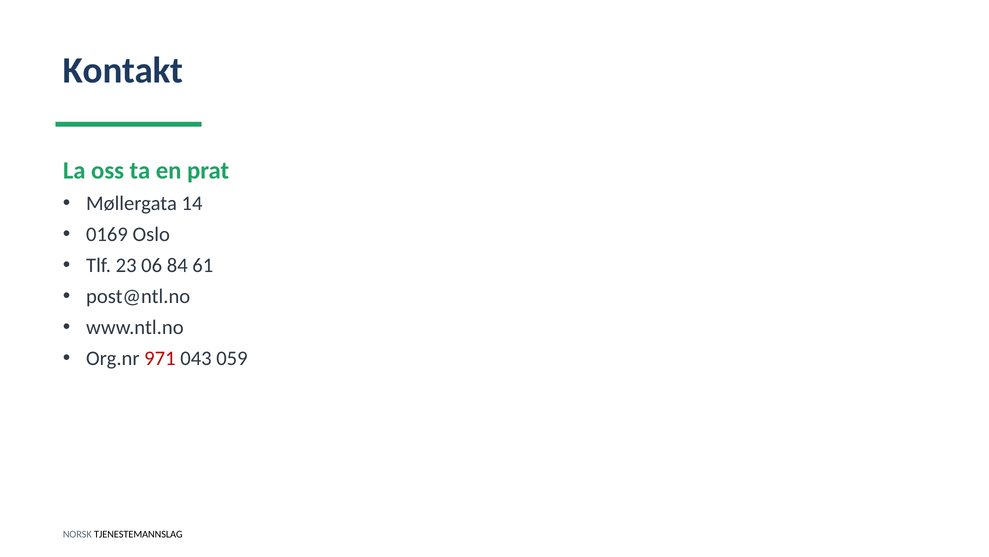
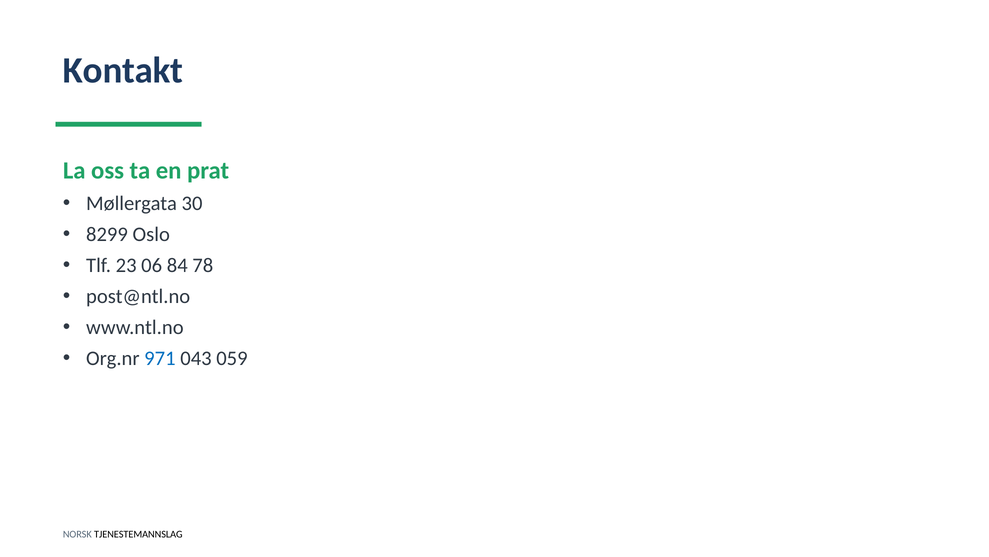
14: 14 -> 30
0169: 0169 -> 8299
61: 61 -> 78
971 colour: red -> blue
